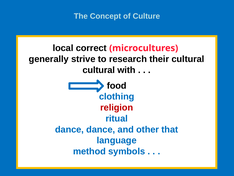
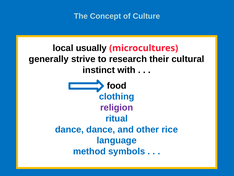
correct: correct -> usually
cultural at (99, 70): cultural -> instinct
religion colour: red -> purple
that: that -> rice
